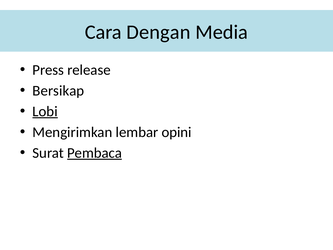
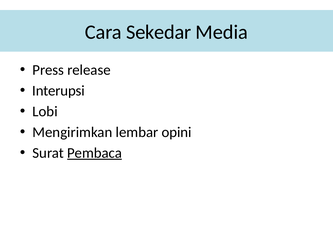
Dengan: Dengan -> Sekedar
Bersikap: Bersikap -> Interupsi
Lobi underline: present -> none
